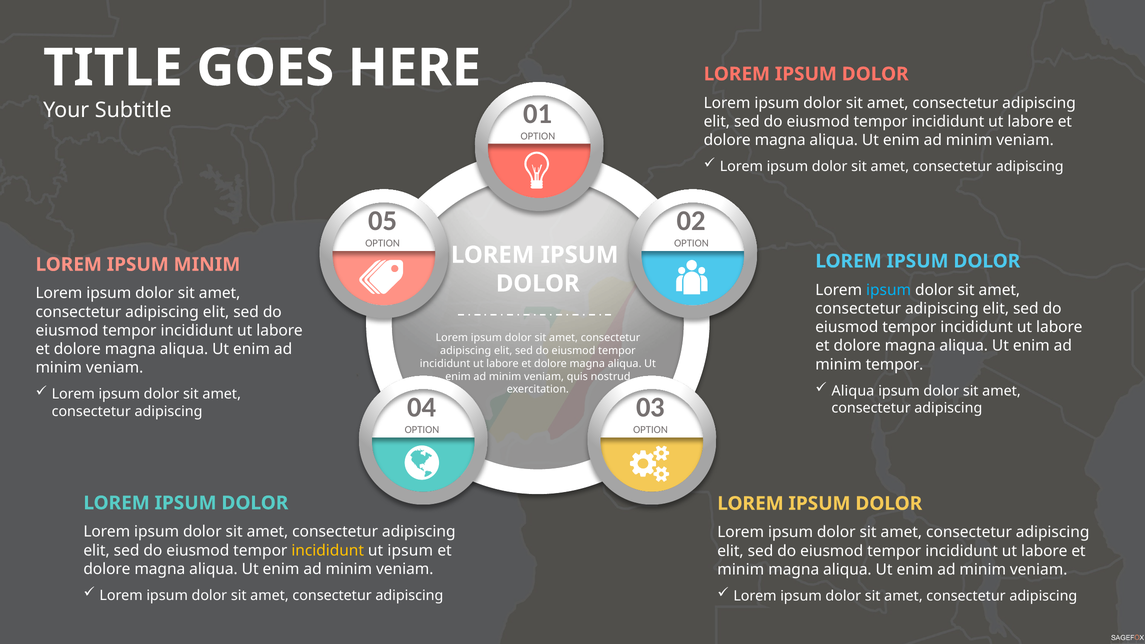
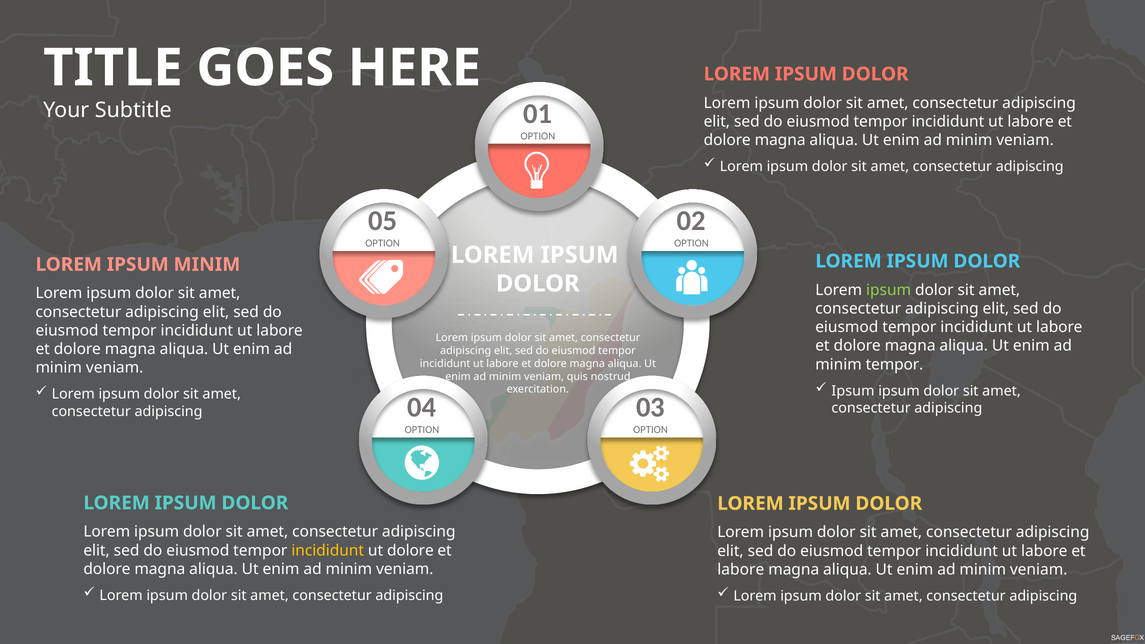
ipsum at (889, 290) colour: light blue -> light green
Aliqua at (853, 391): Aliqua -> Ipsum
ut ipsum: ipsum -> dolore
minim at (741, 570): minim -> labore
